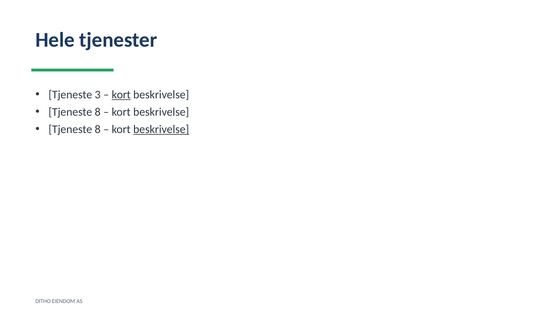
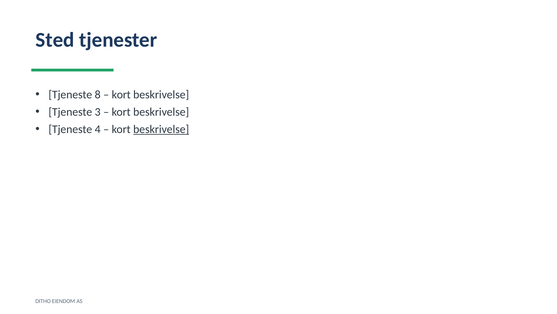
Hele: Hele -> Sted
3: 3 -> 8
kort at (121, 94) underline: present -> none
8 at (98, 112): 8 -> 3
8 at (98, 129): 8 -> 4
